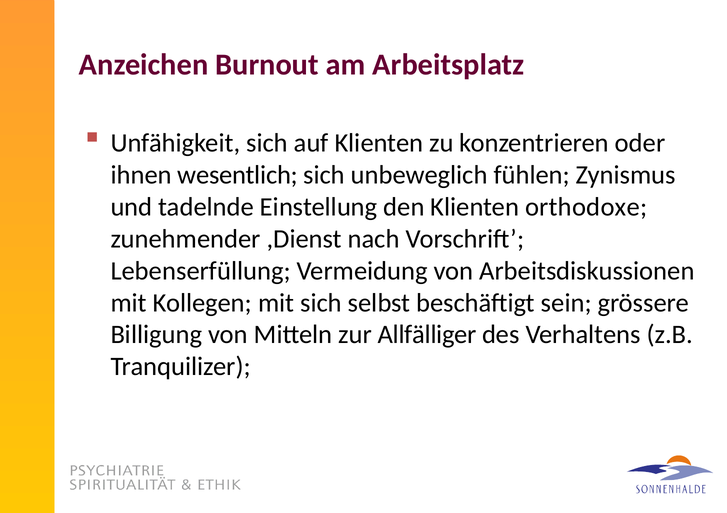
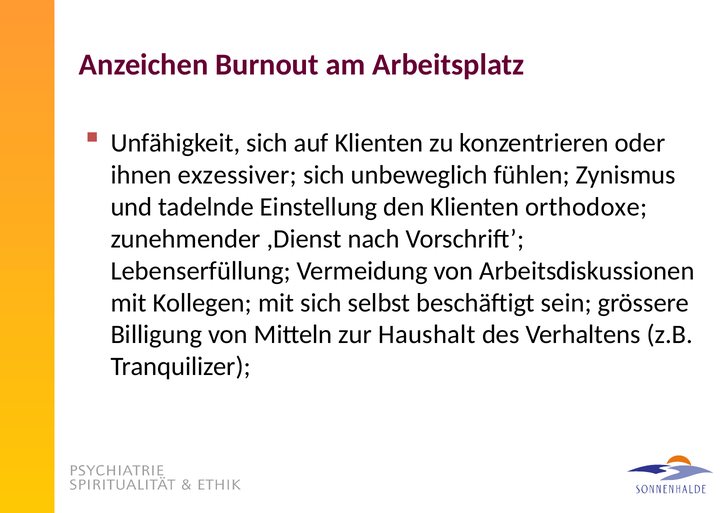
wesentlich: wesentlich -> exzessiver
Allfälliger: Allfälliger -> Haushalt
